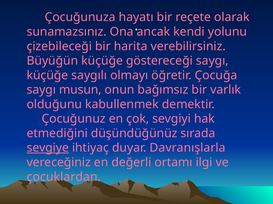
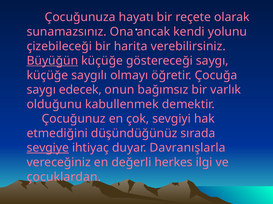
Büyüğün underline: none -> present
musun: musun -> edecek
ortamı: ortamı -> herkes
